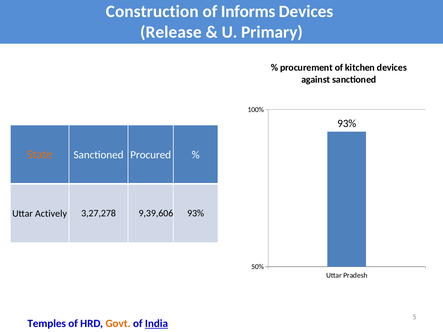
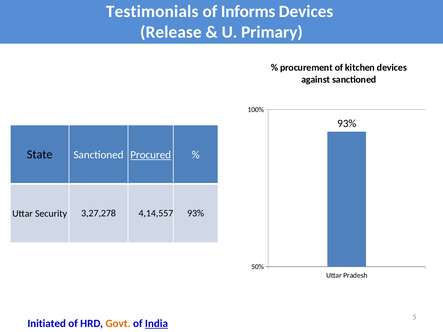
Construction: Construction -> Testimonials
State colour: orange -> black
Procured underline: none -> present
Actively: Actively -> Security
9,39,606: 9,39,606 -> 4,14,557
Temples: Temples -> Initiated
